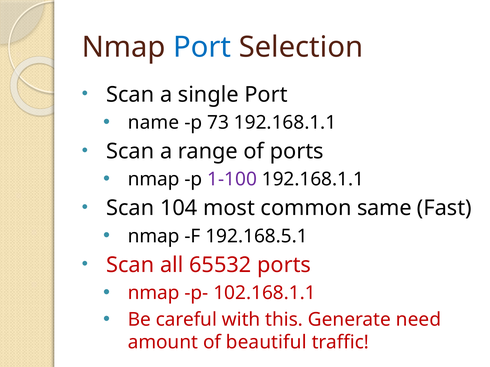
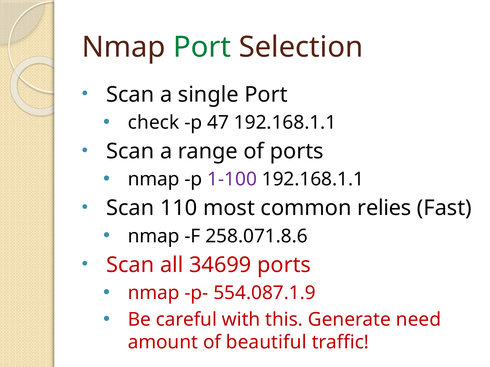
Port at (202, 47) colour: blue -> green
name: name -> check
73: 73 -> 47
104: 104 -> 110
same: same -> relies
192.168.5.1: 192.168.5.1 -> 258.071.8.6
65532: 65532 -> 34699
102.168.1.1: 102.168.1.1 -> 554.087.1.9
